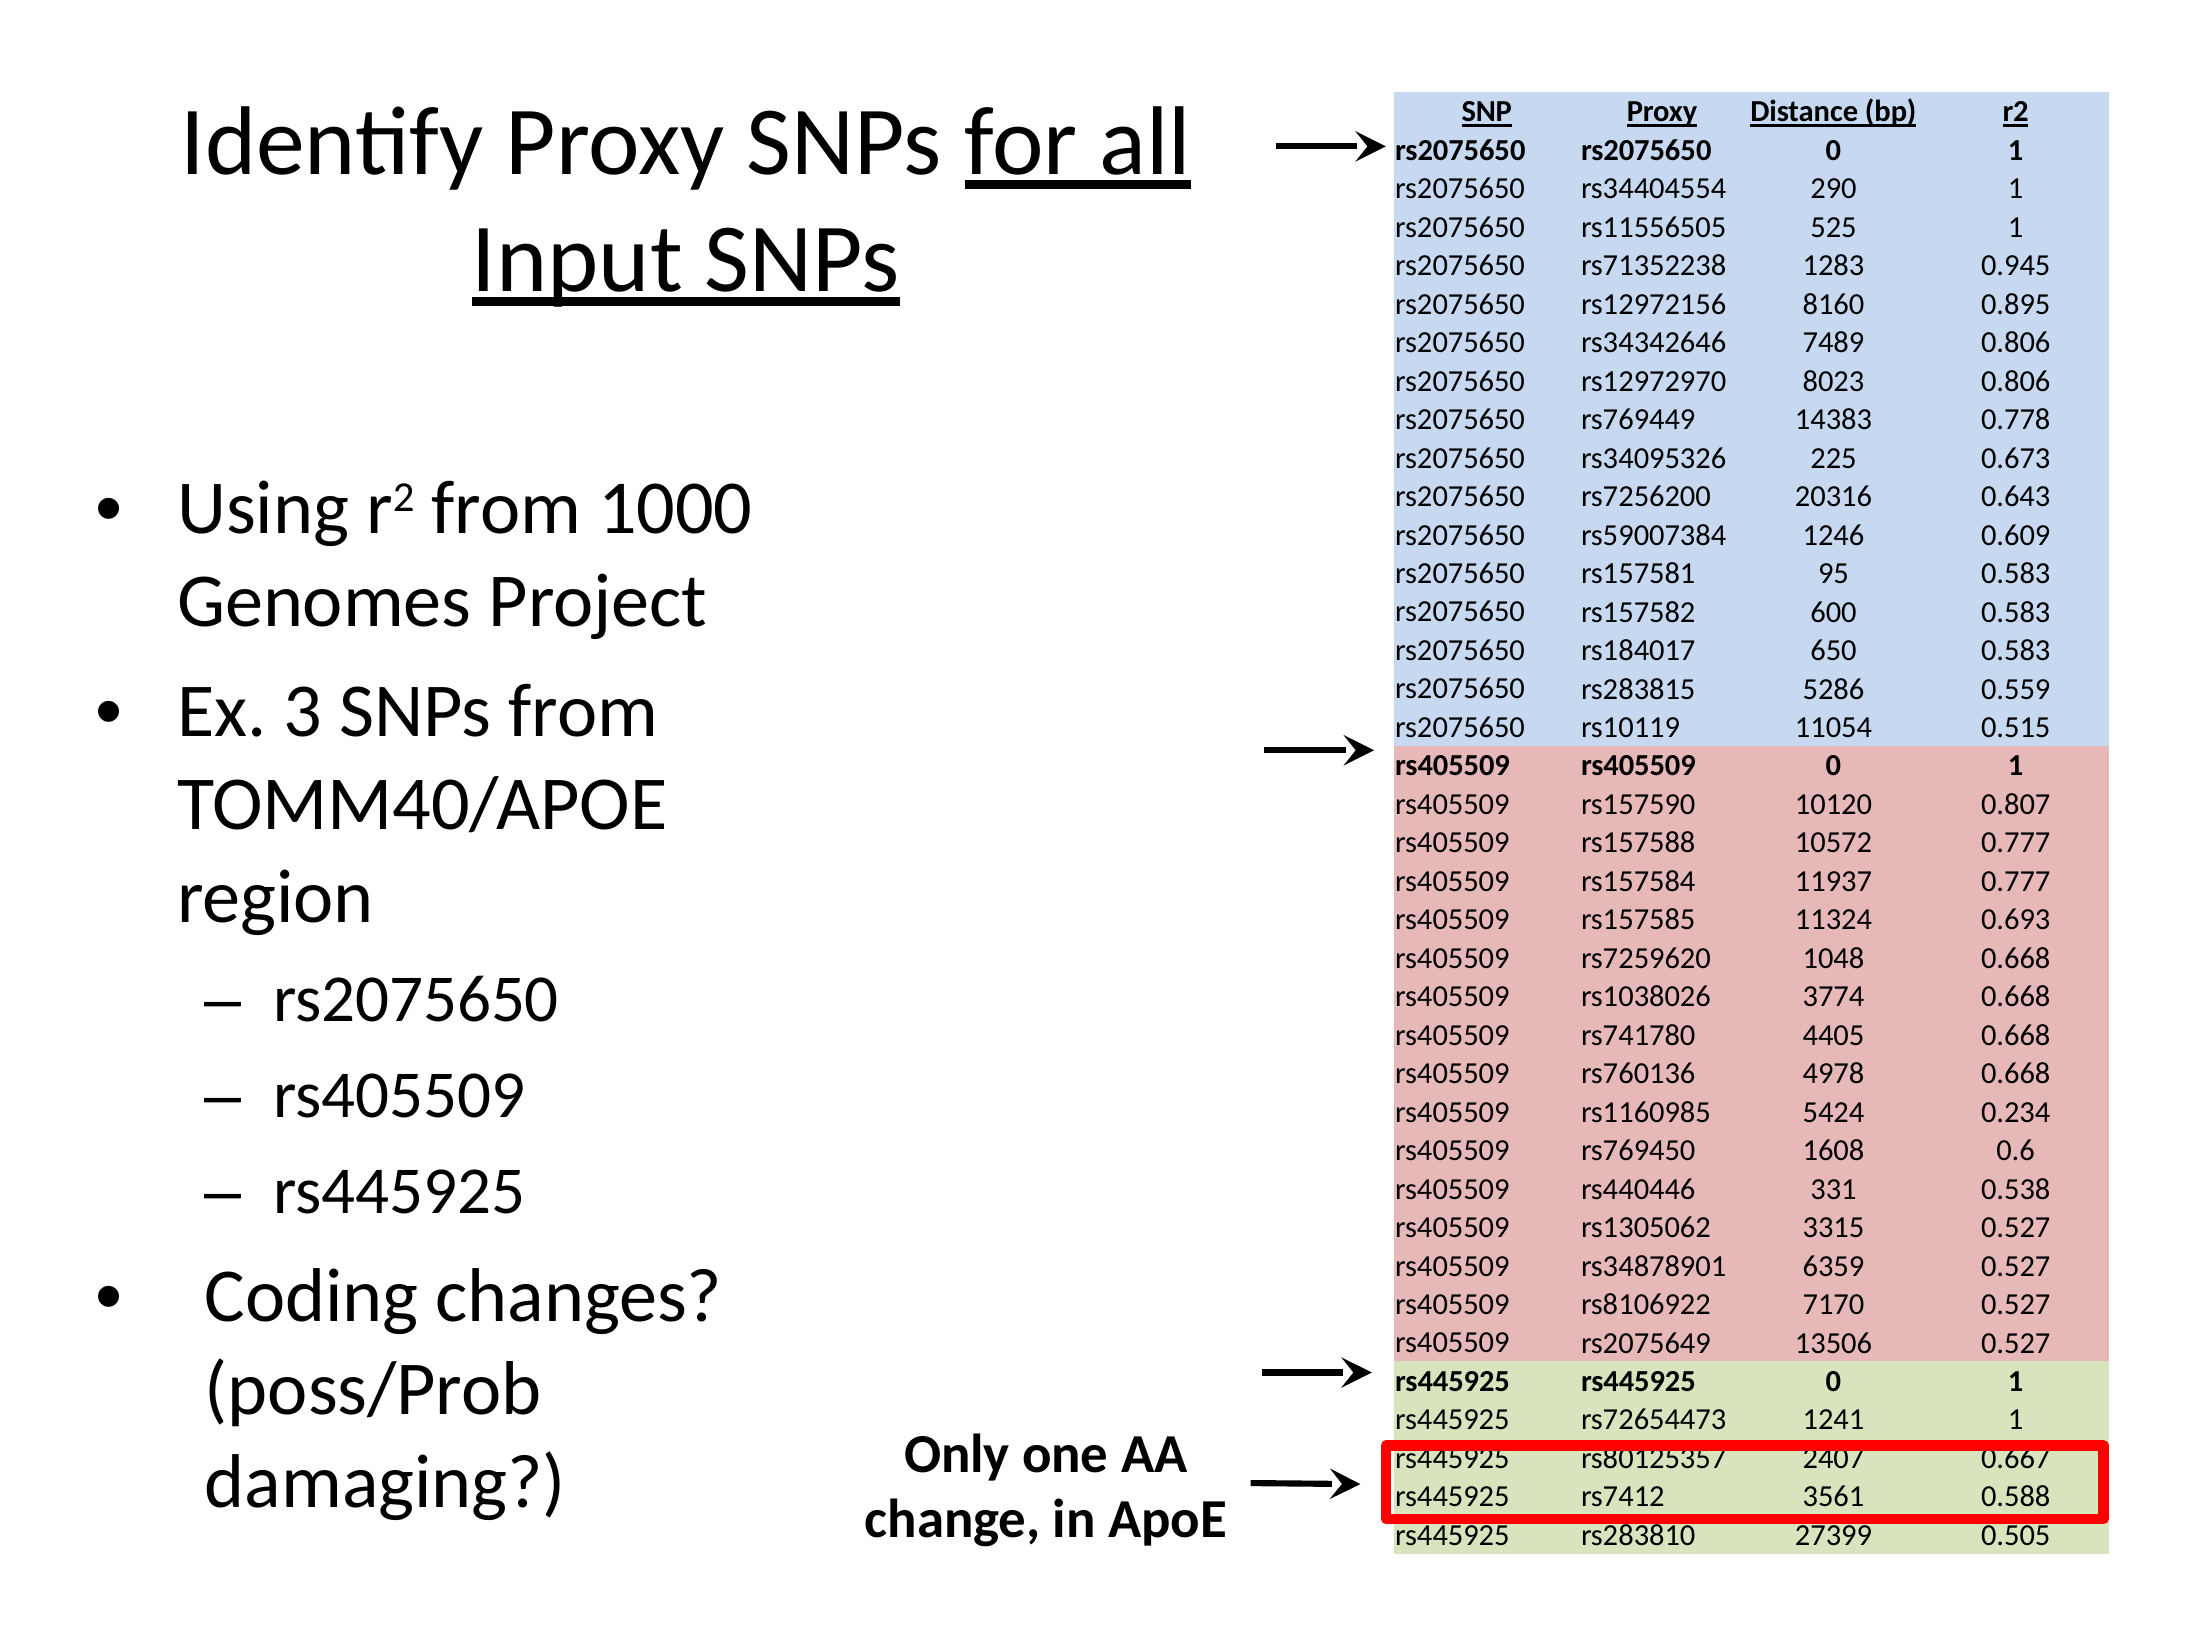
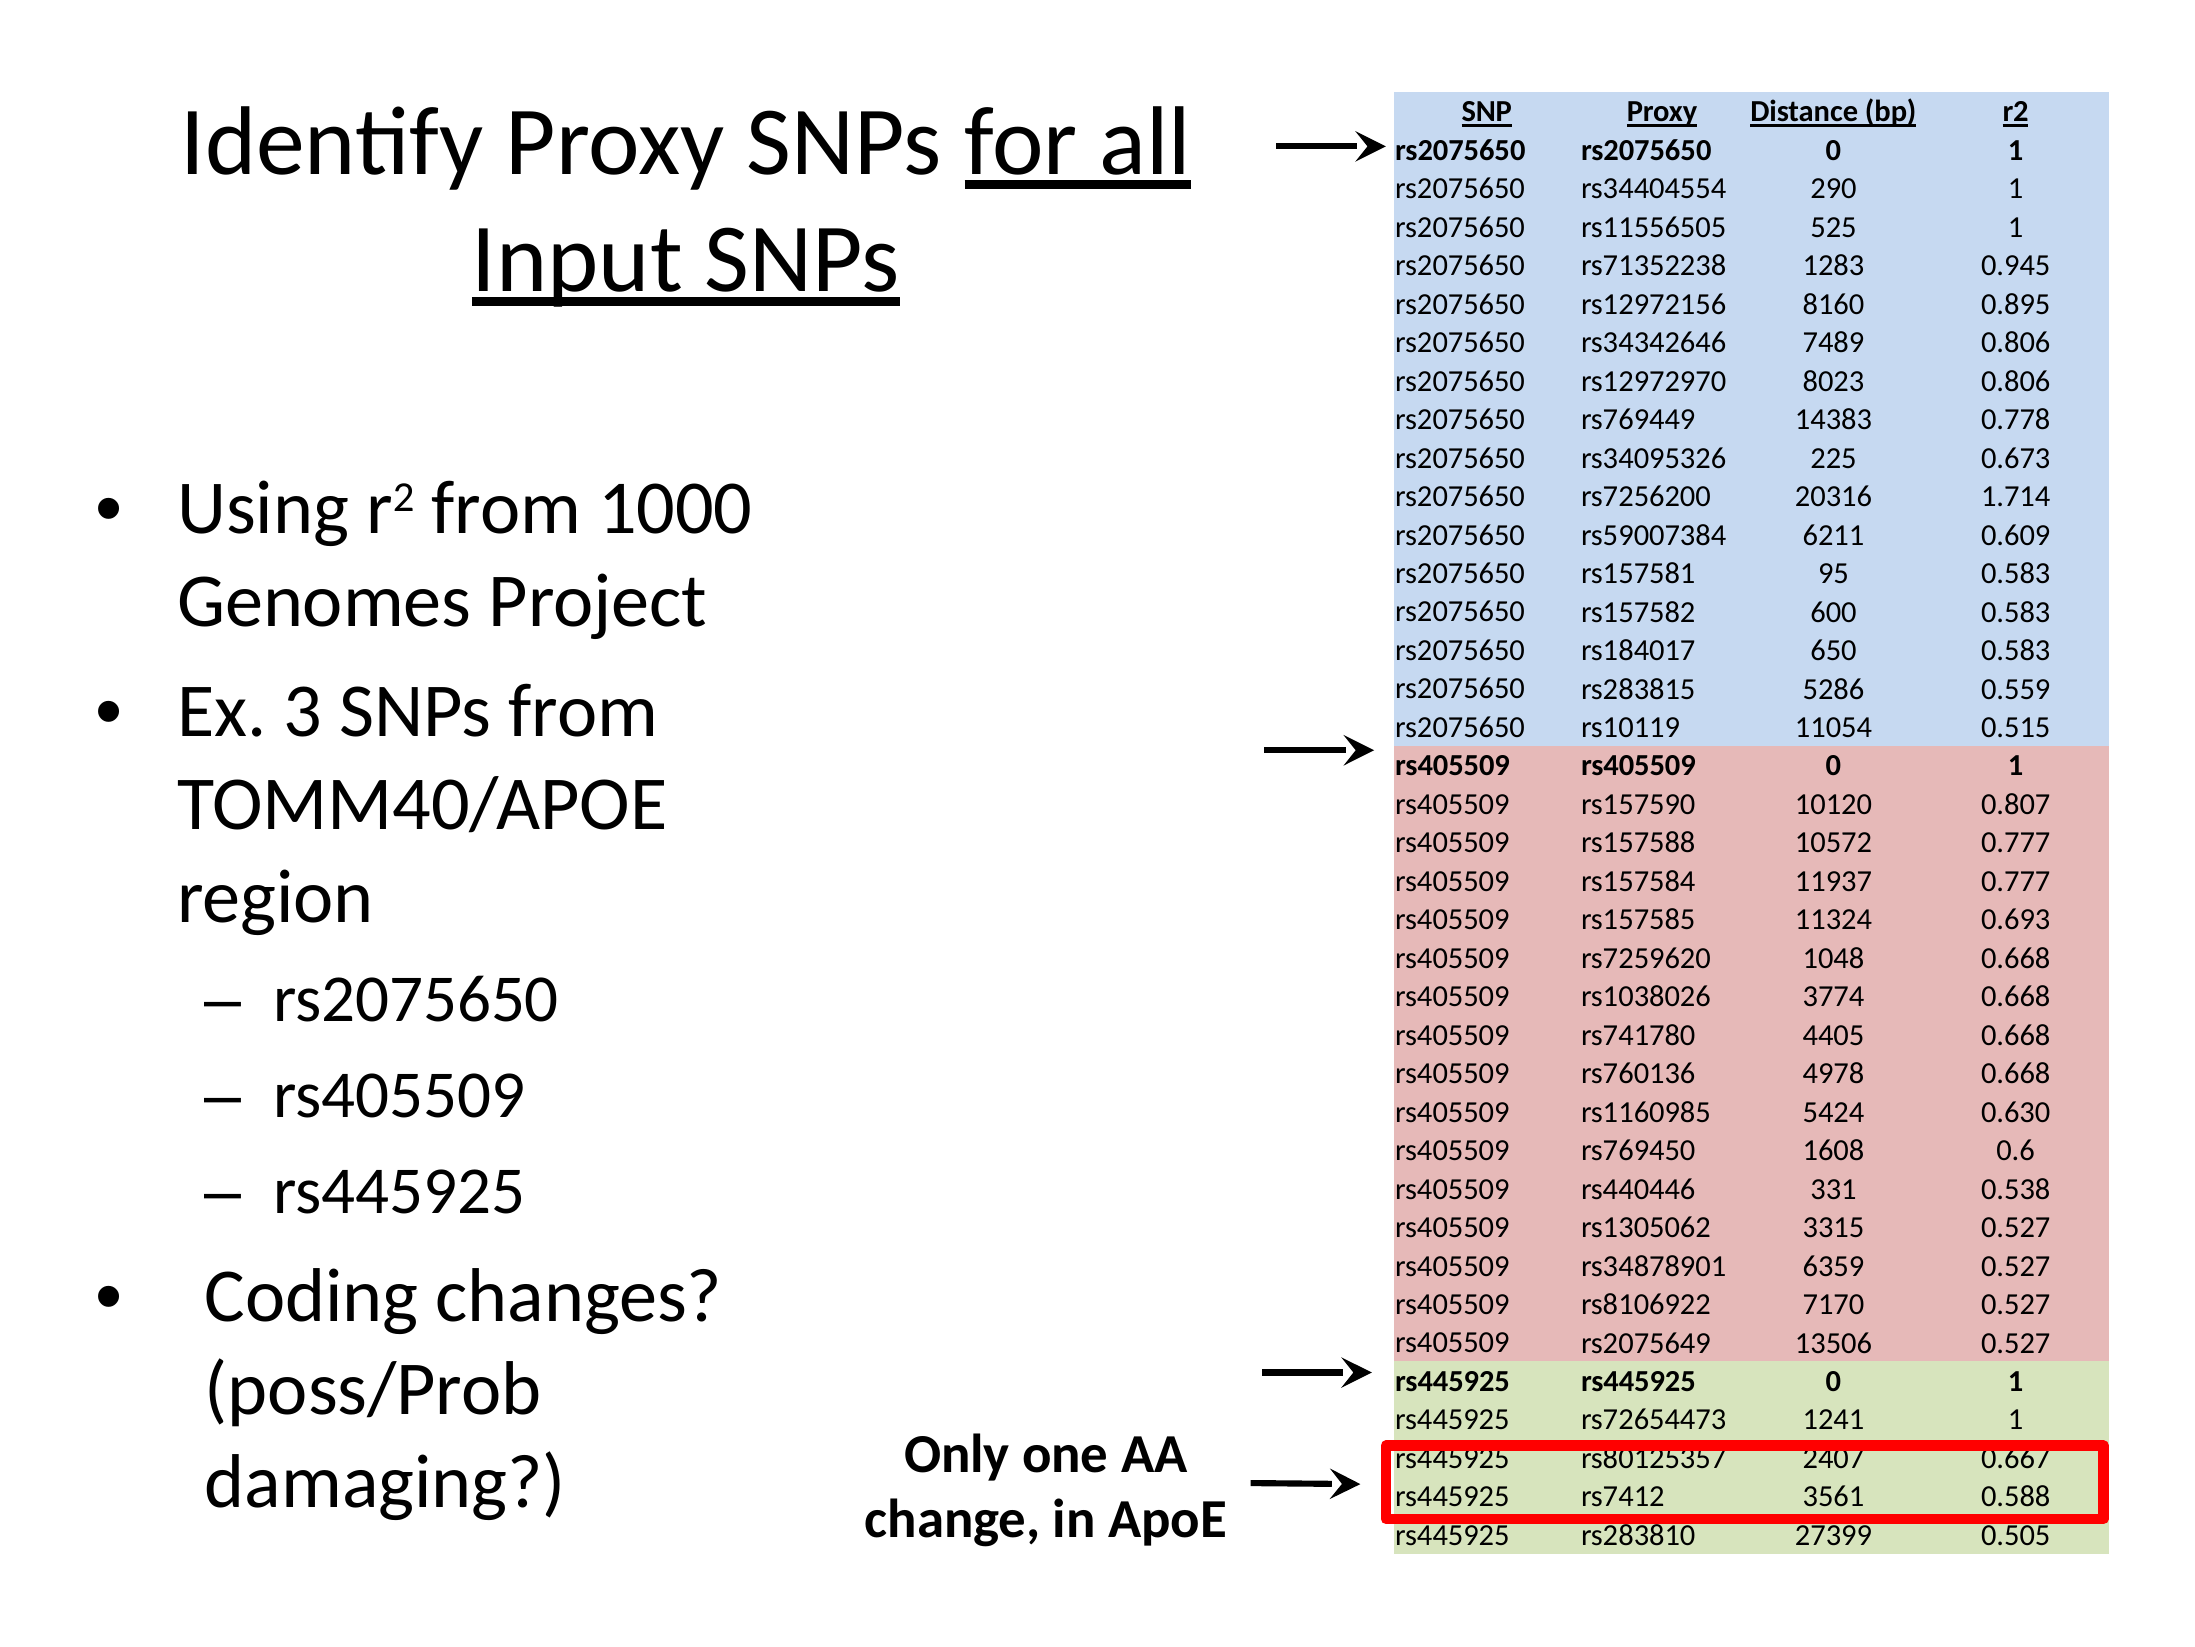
0.643: 0.643 -> 1.714
1246: 1246 -> 6211
0.234: 0.234 -> 0.630
